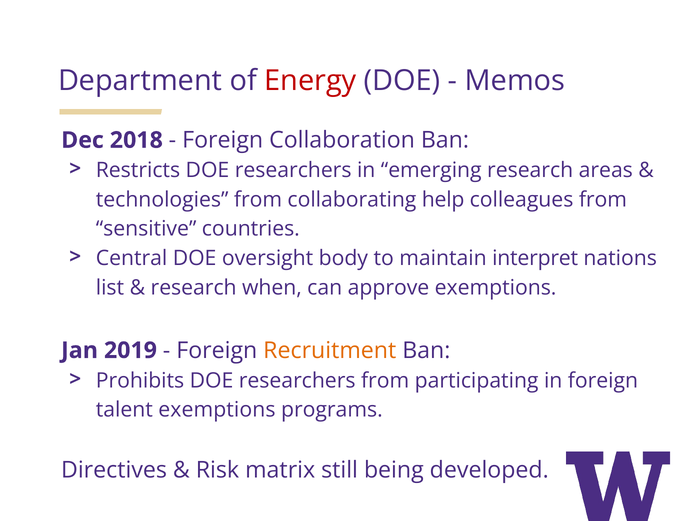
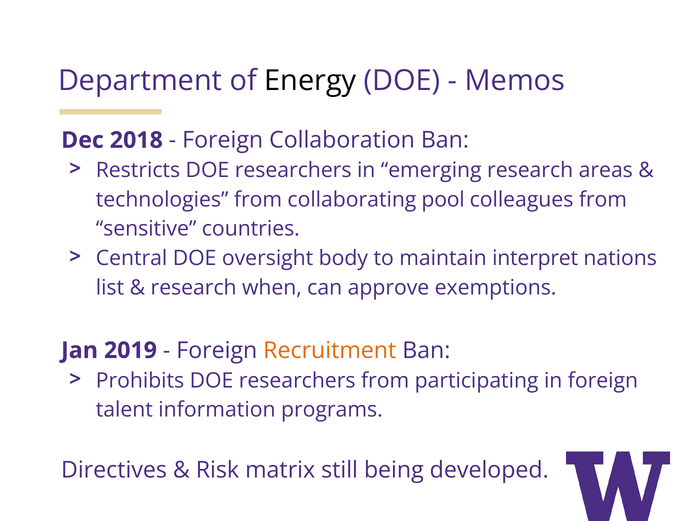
Energy colour: red -> black
help: help -> pool
talent exemptions: exemptions -> information
